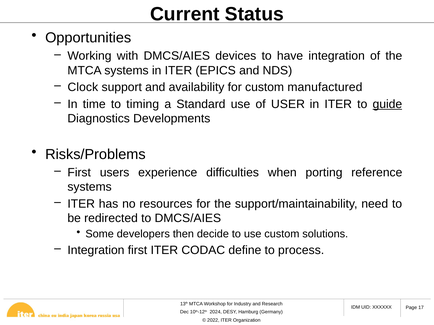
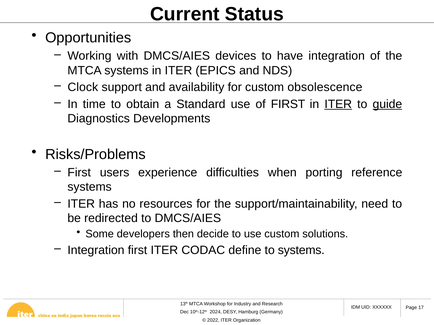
manufactured: manufactured -> obsolescence
timing: timing -> obtain
of USER: USER -> FIRST
ITER at (338, 104) underline: none -> present
to process: process -> systems
